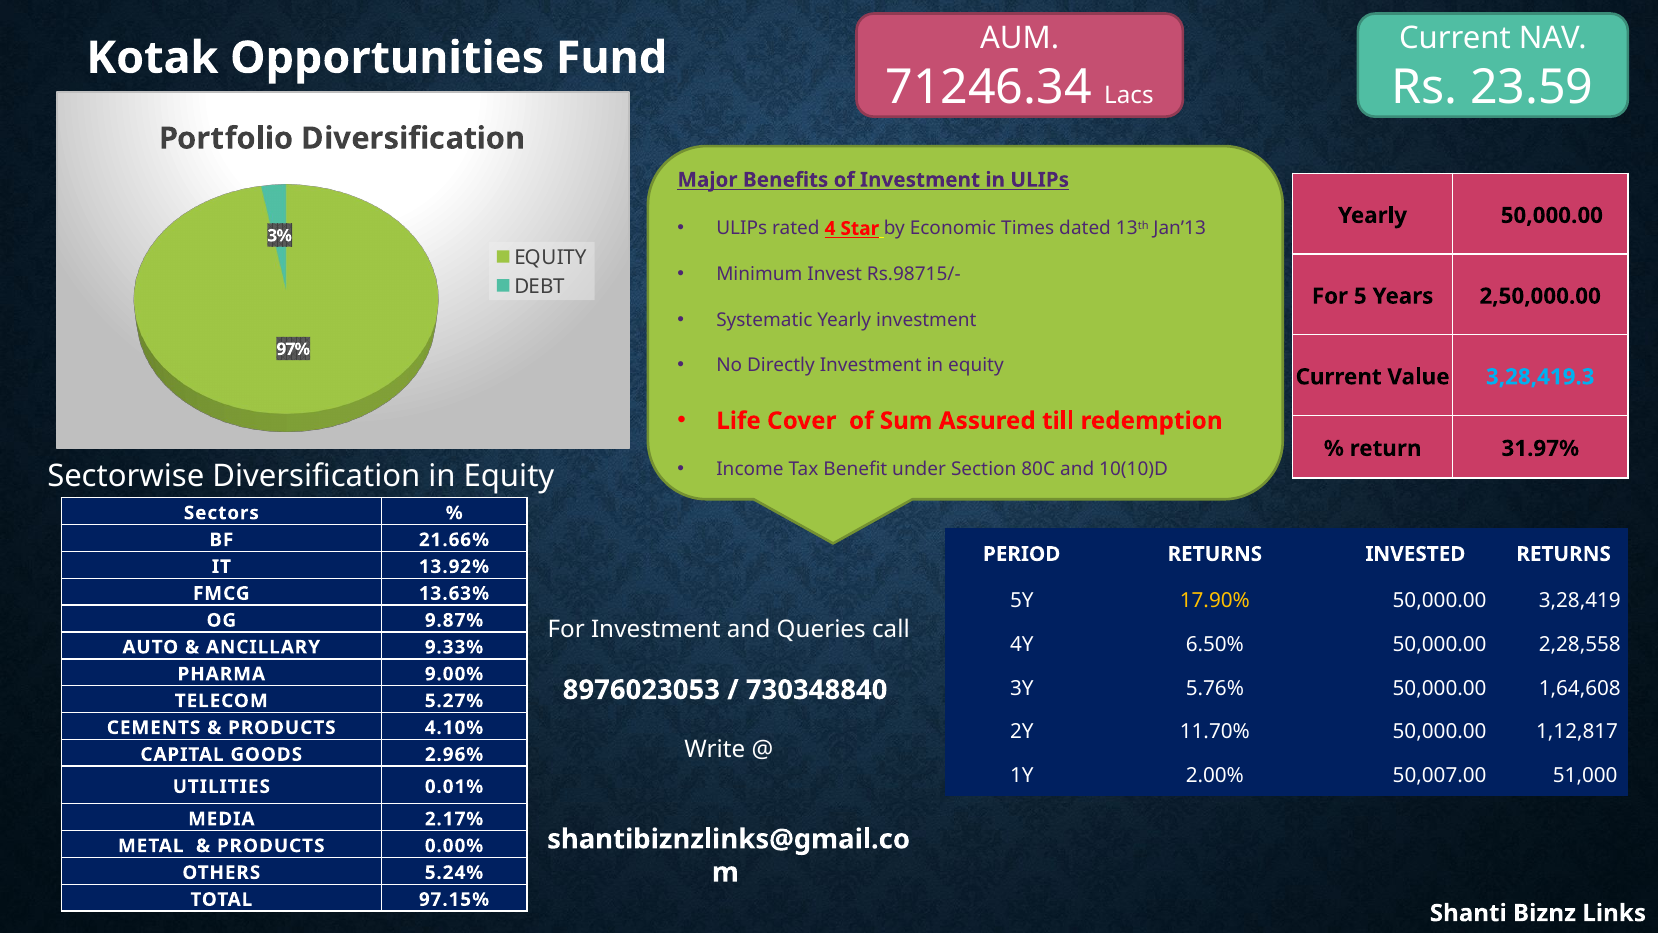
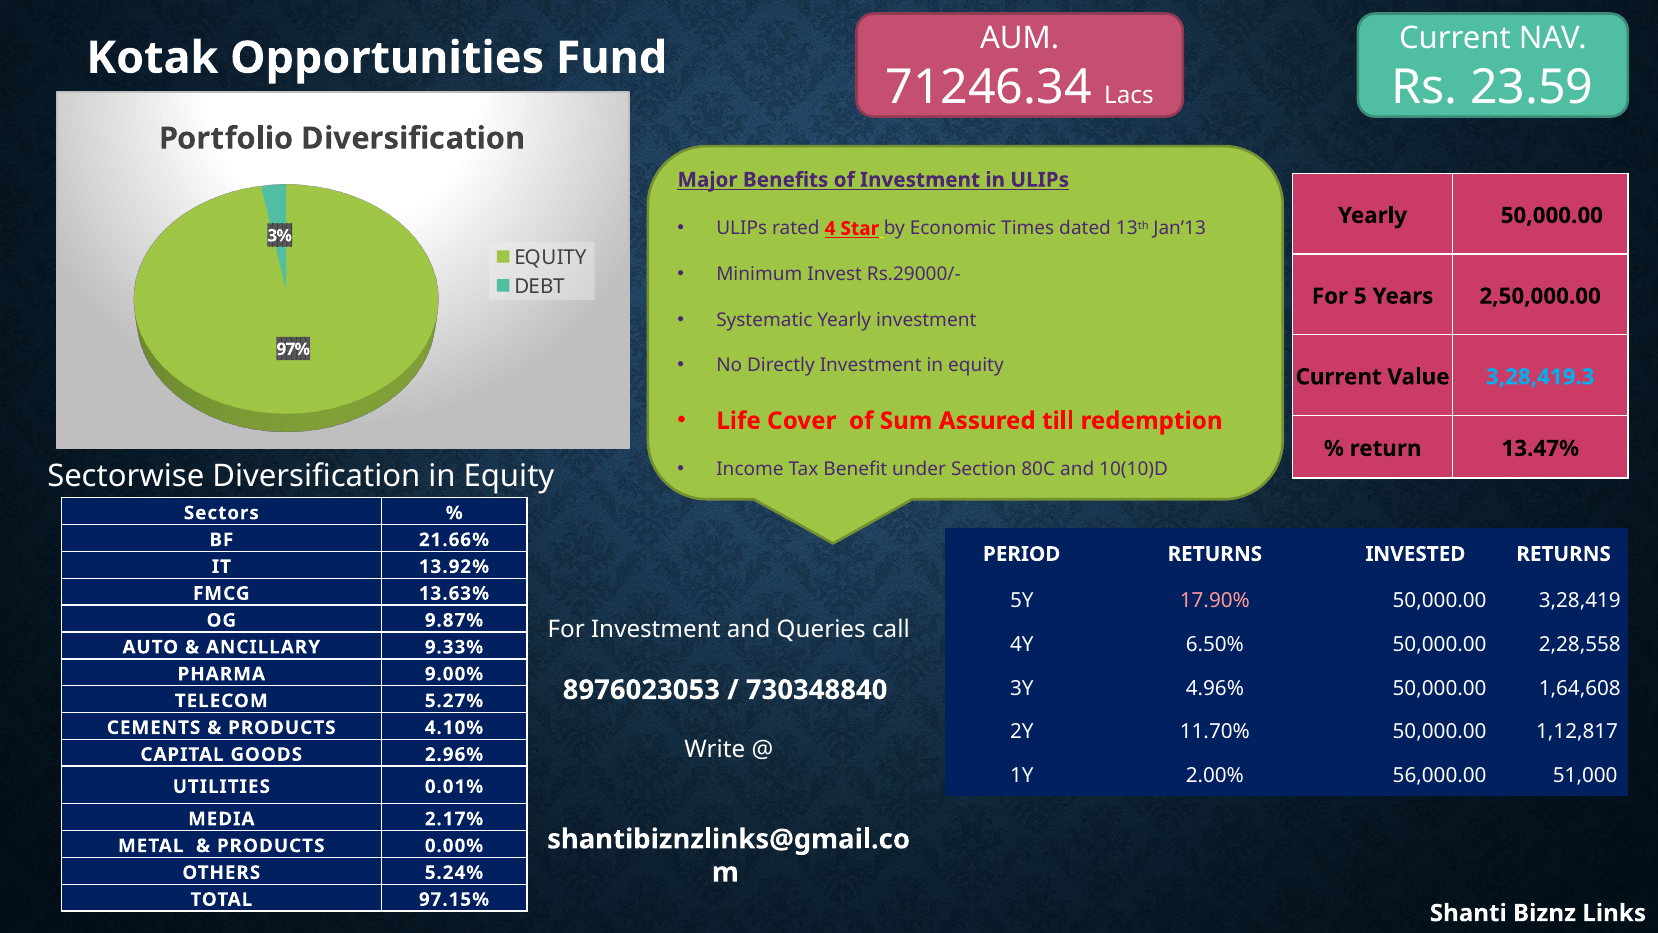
Rs.98715/-: Rs.98715/- -> Rs.29000/-
31.97%: 31.97% -> 13.47%
17.90% colour: yellow -> pink
5.76%: 5.76% -> 4.96%
50,007.00: 50,007.00 -> 56,000.00
